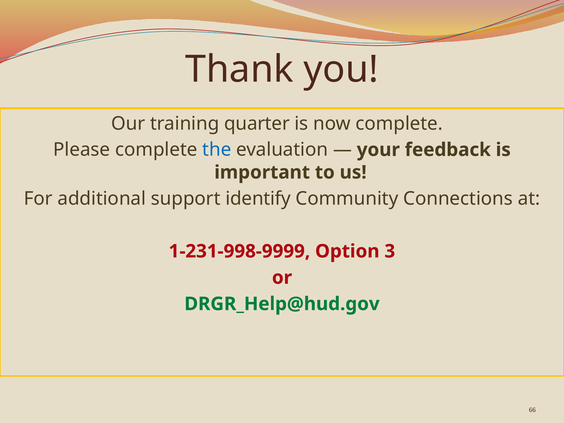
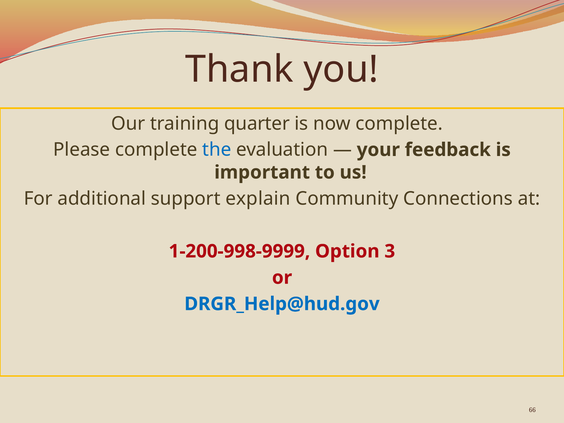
identify: identify -> explain
1-231-998-9999: 1-231-998-9999 -> 1-200-998-9999
DRGR_Help@hud.gov colour: green -> blue
